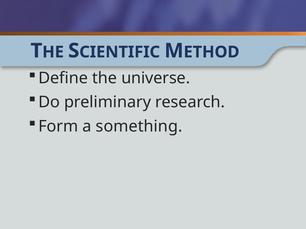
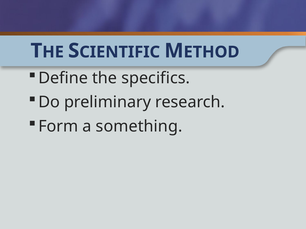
universe: universe -> specifics
